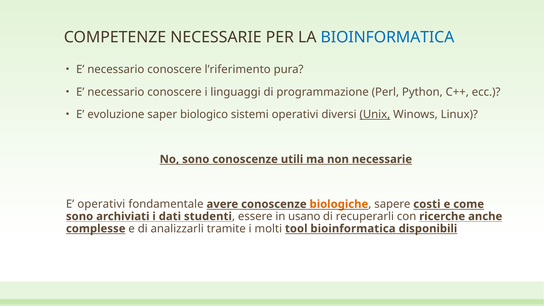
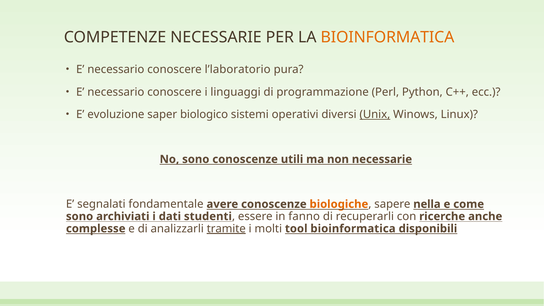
BIOINFORMATICA at (387, 37) colour: blue -> orange
l’riferimento: l’riferimento -> l’laboratorio
E operativi: operativi -> segnalati
costi: costi -> nella
usano: usano -> fanno
tramite underline: none -> present
